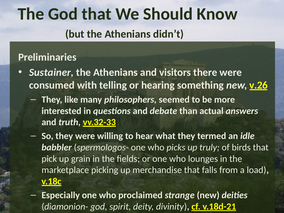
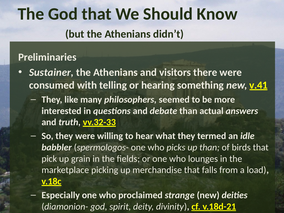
v.26: v.26 -> v.41
up truly: truly -> than
